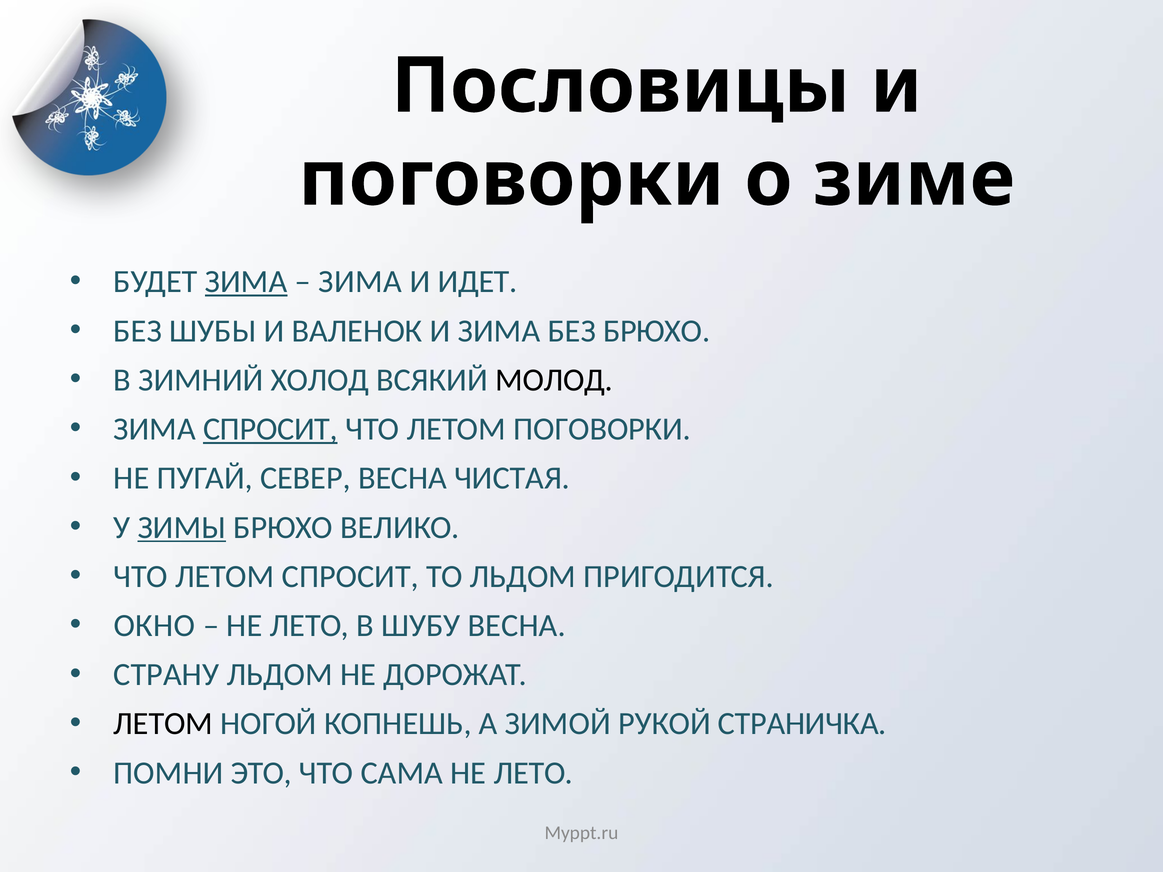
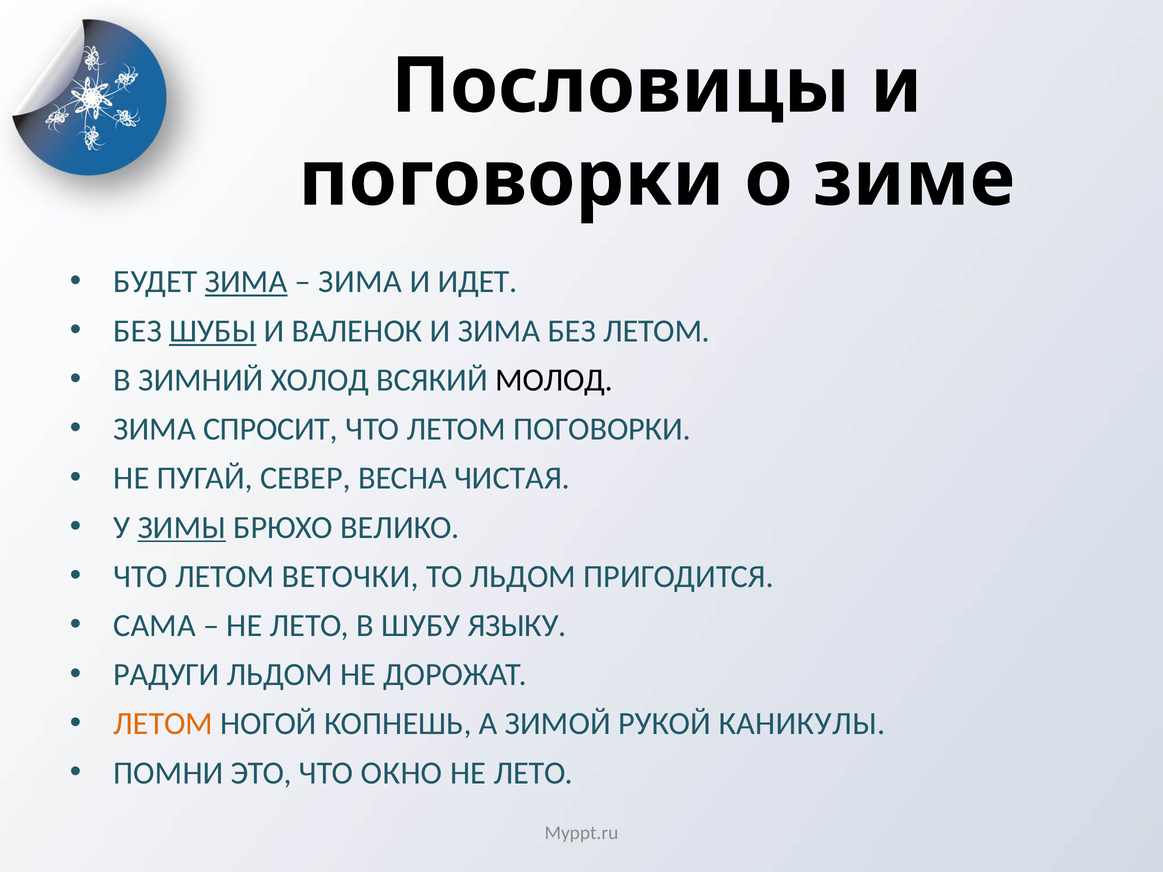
ШУБЫ underline: none -> present
БЕЗ БРЮХО: БРЮХО -> ЛЕТОМ
СПРОСИТ at (271, 429) underline: present -> none
ЛЕТОМ СПРОСИТ: СПРОСИТ -> ВЕТОЧКИ
ОКНО: ОКНО -> САМА
ШУБУ ВЕСНА: ВЕСНА -> ЯЗЫКУ
СТРАНУ: СТРАНУ -> РАДУГИ
ЛЕТОМ at (163, 724) colour: black -> orange
СТРАНИЧКА: СТРАНИЧКА -> КАНИКУЛЫ
САМА: САМА -> ОКНО
